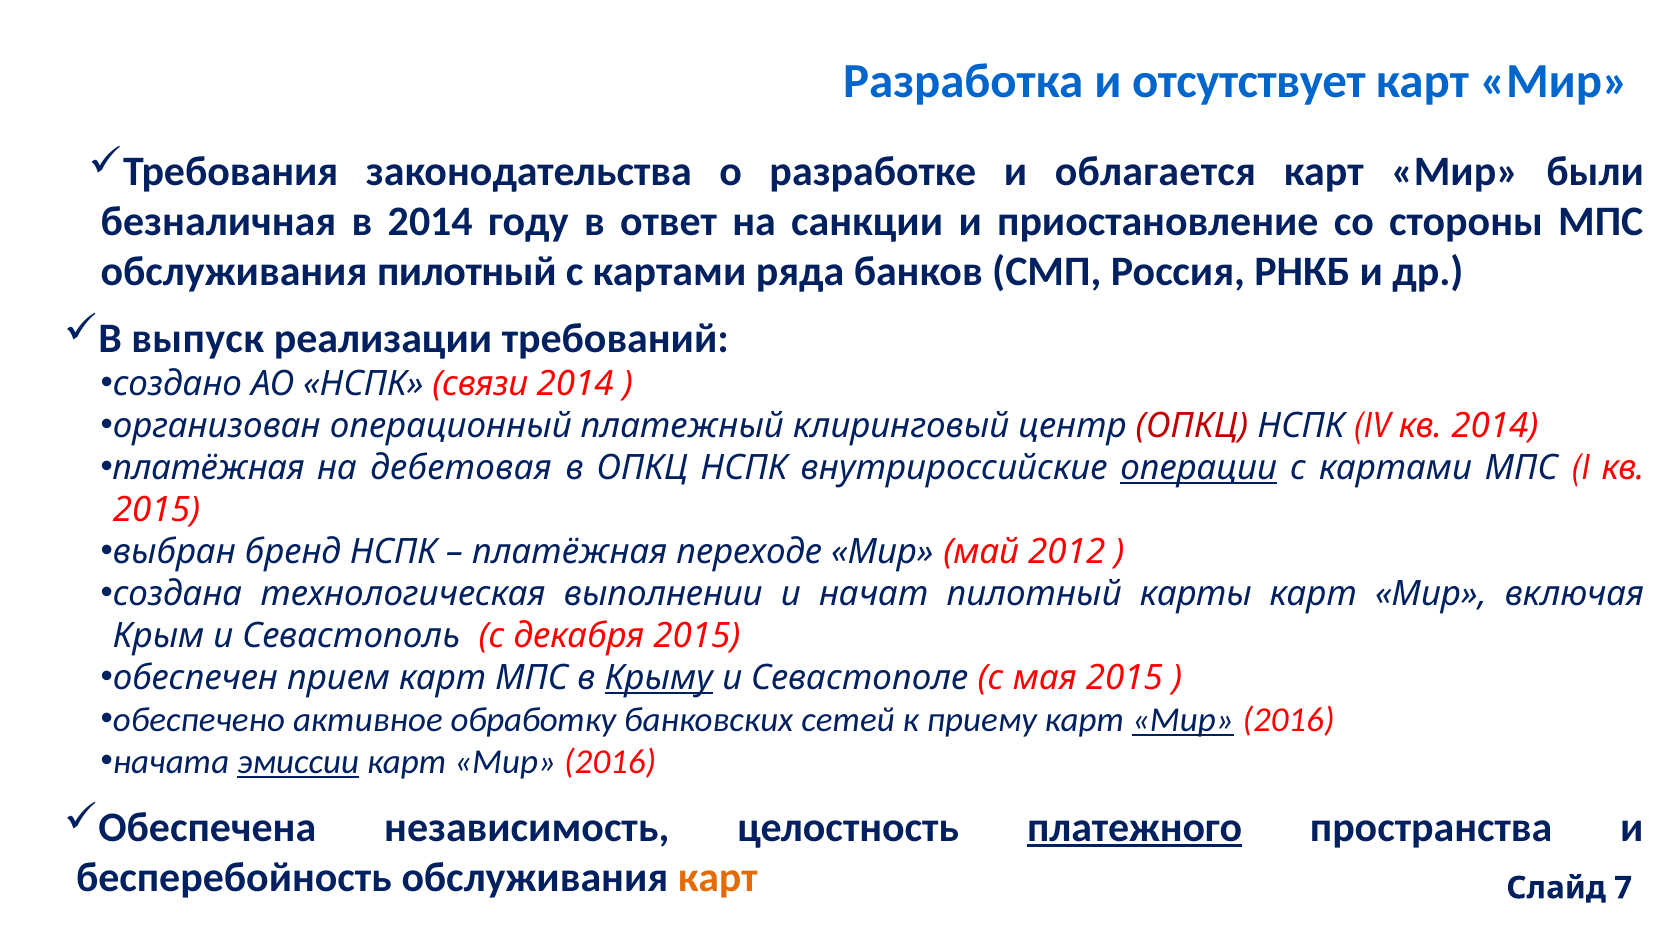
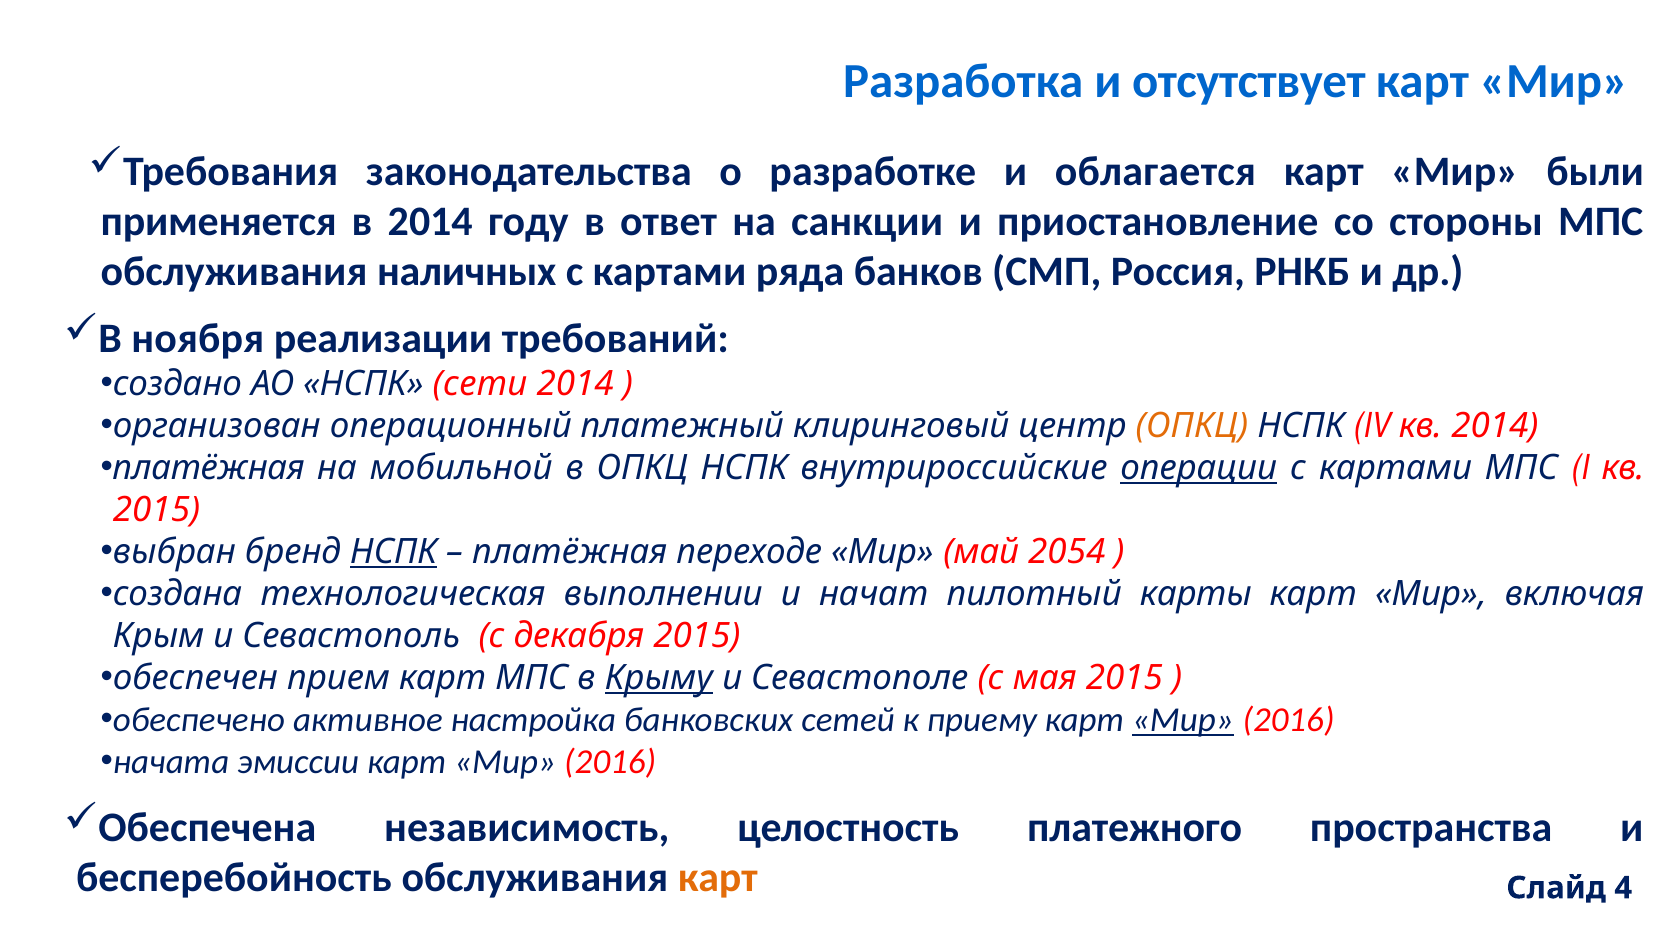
безналичная: безналичная -> применяется
обслуживания пилотный: пилотный -> наличных
выпуск: выпуск -> ноября
связи: связи -> сети
ОПКЦ at (1192, 426) colour: red -> orange
дебетовая: дебетовая -> мобильной
НСПК at (394, 552) underline: none -> present
2012: 2012 -> 2054
обработку: обработку -> настройка
эмиссии underline: present -> none
платежного underline: present -> none
7: 7 -> 4
